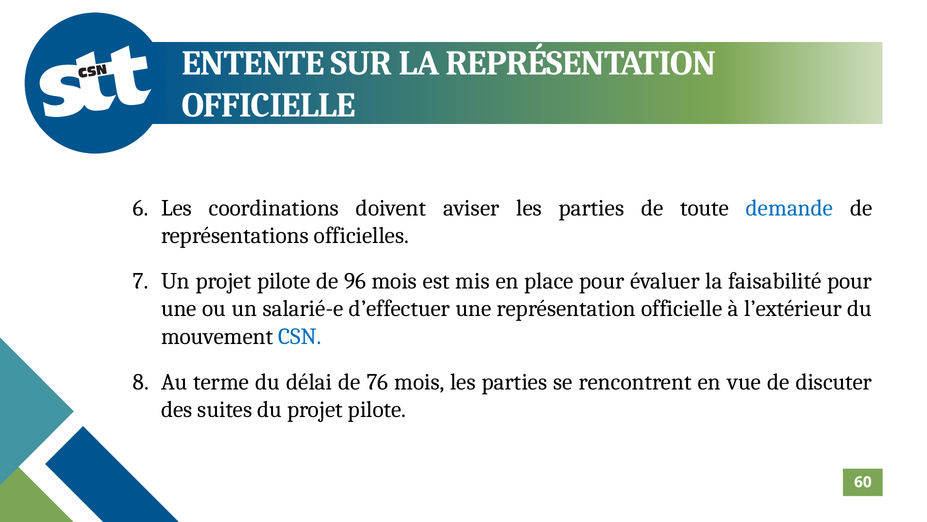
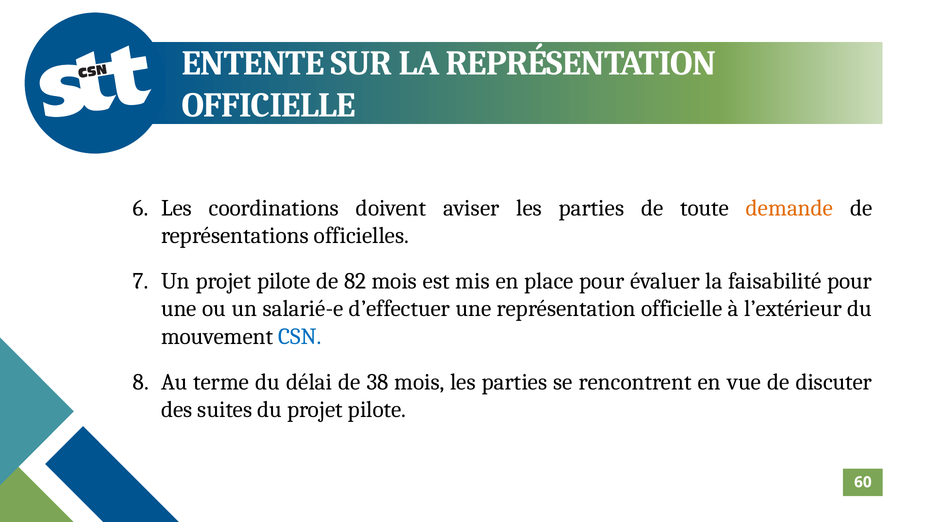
demande colour: blue -> orange
96: 96 -> 82
76: 76 -> 38
